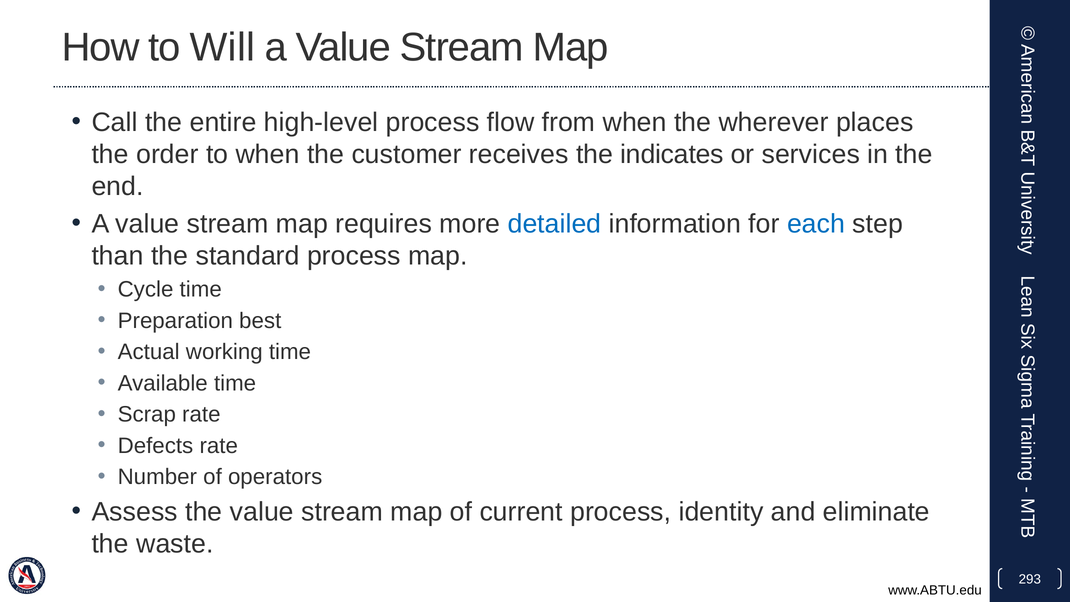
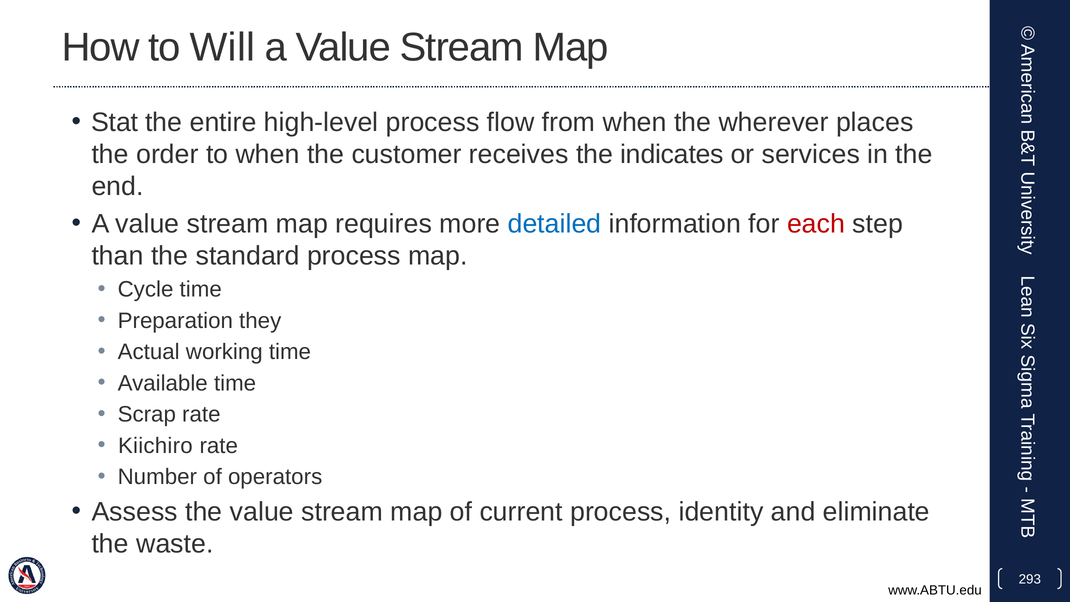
Call: Call -> Stat
each colour: blue -> red
best: best -> they
Defects: Defects -> Kiichiro
